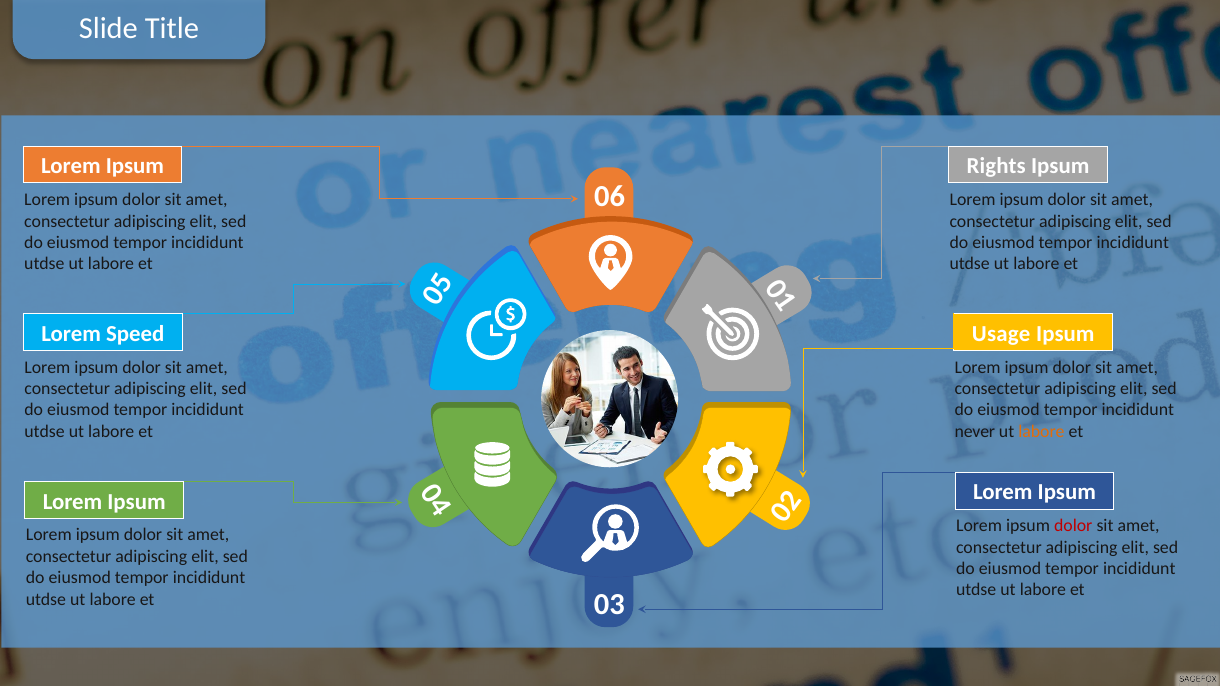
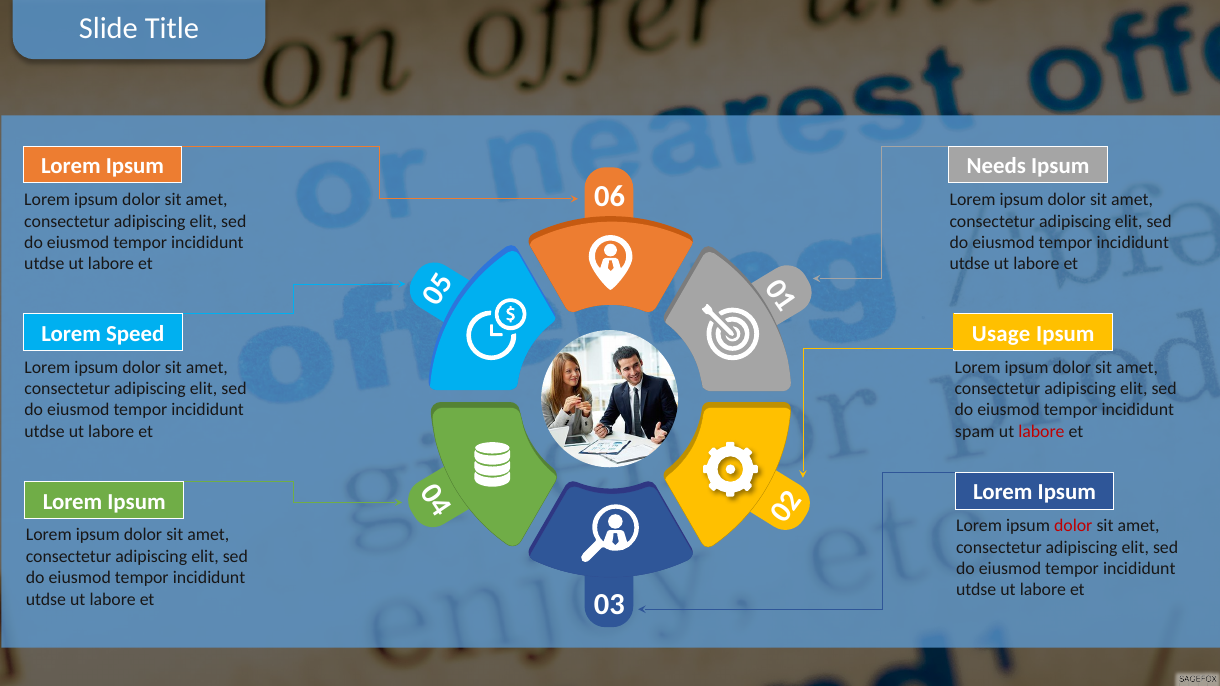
Rights: Rights -> Needs
never: never -> spam
labore at (1041, 432) colour: orange -> red
